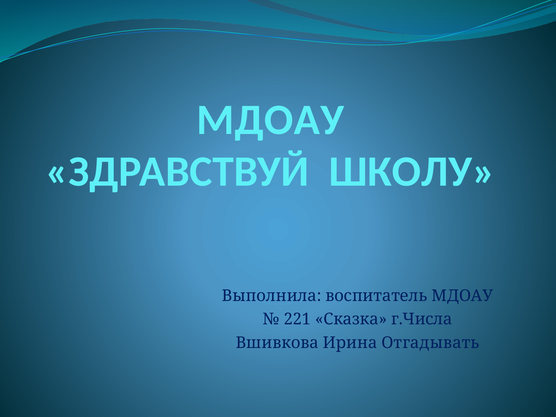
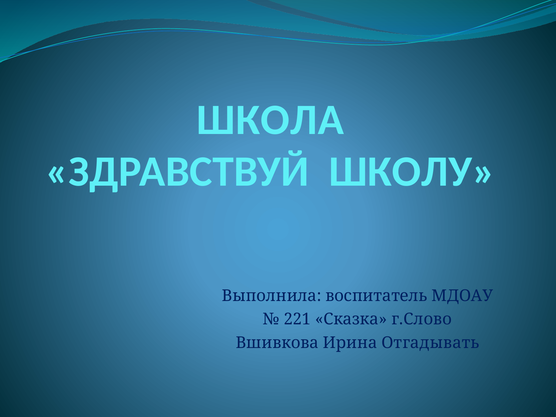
МДОАУ at (270, 120): МДОАУ -> ШКОЛА
г.Числа: г.Числа -> г.Слово
